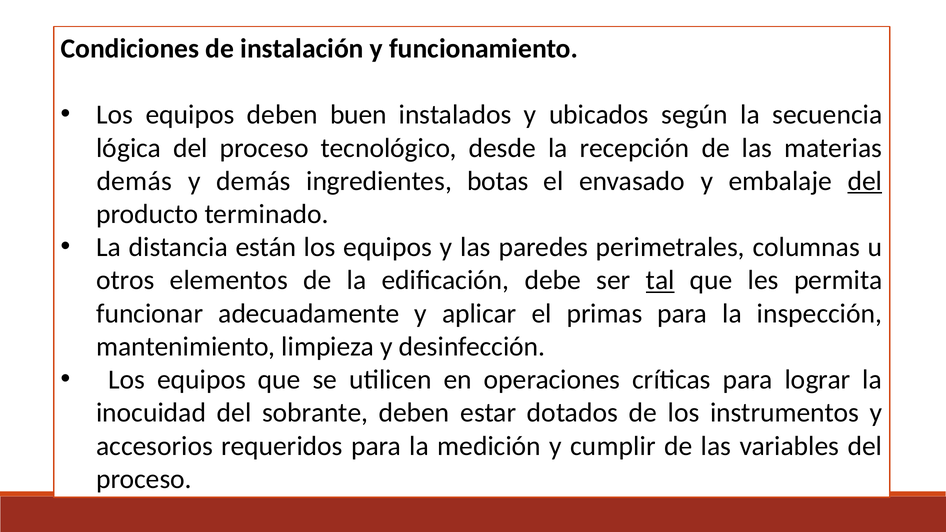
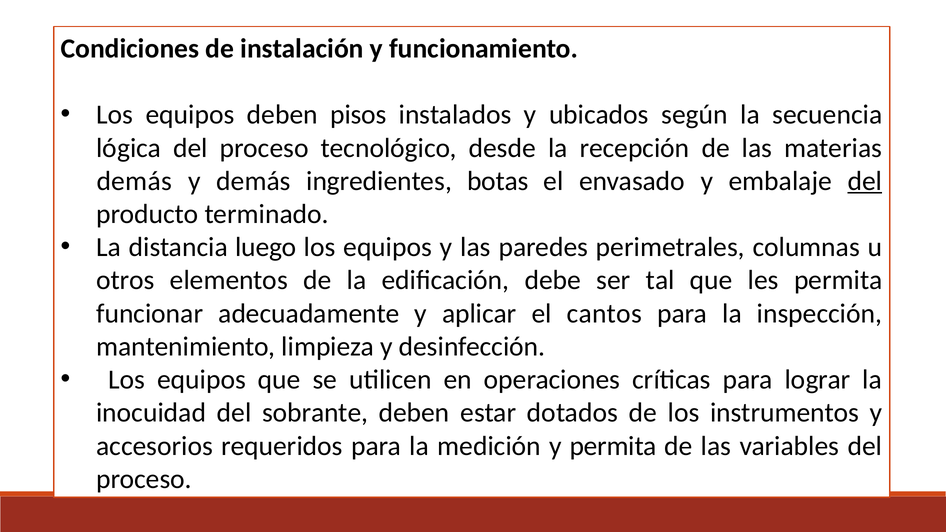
buen: buen -> pisos
están: están -> luego
tal underline: present -> none
primas: primas -> cantos
y cumplir: cumplir -> permita
